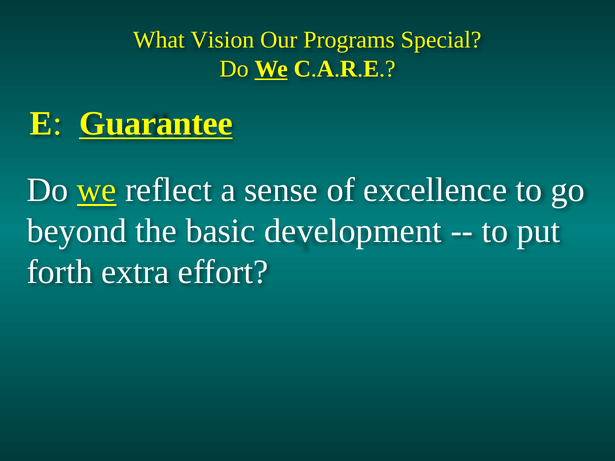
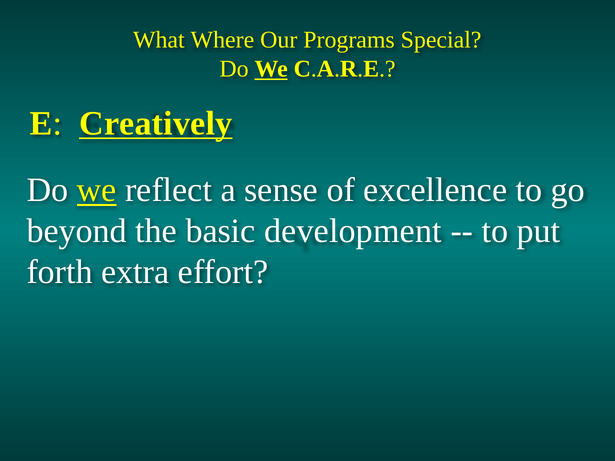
Vision: Vision -> Where
Guarantee: Guarantee -> Creatively
